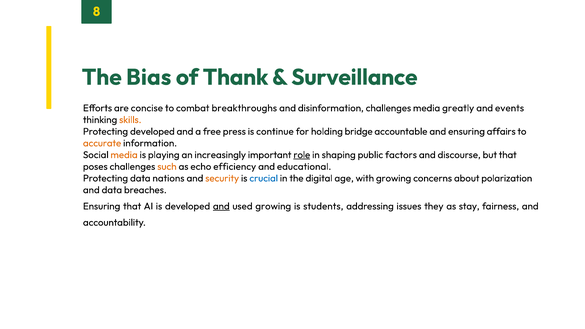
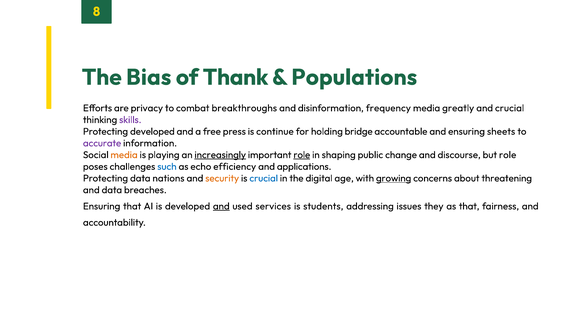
Surveillance: Surveillance -> Populations
concise: concise -> privacy
disinformation challenges: challenges -> frequency
and events: events -> crucial
skills colour: orange -> purple
affairs: affairs -> sheets
accurate colour: orange -> purple
increasingly underline: none -> present
factors: factors -> change
but that: that -> role
such colour: orange -> blue
educational: educational -> applications
growing at (394, 178) underline: none -> present
polarization: polarization -> threatening
used growing: growing -> services
as stay: stay -> that
